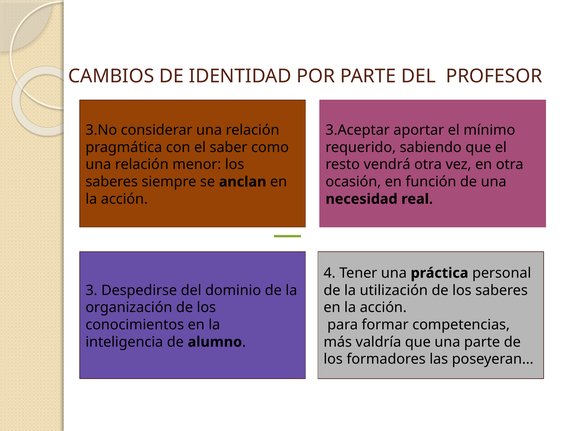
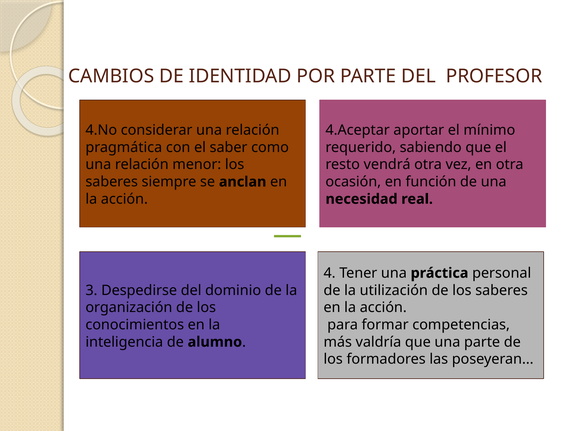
3.No: 3.No -> 4.No
3.Aceptar: 3.Aceptar -> 4.Aceptar
